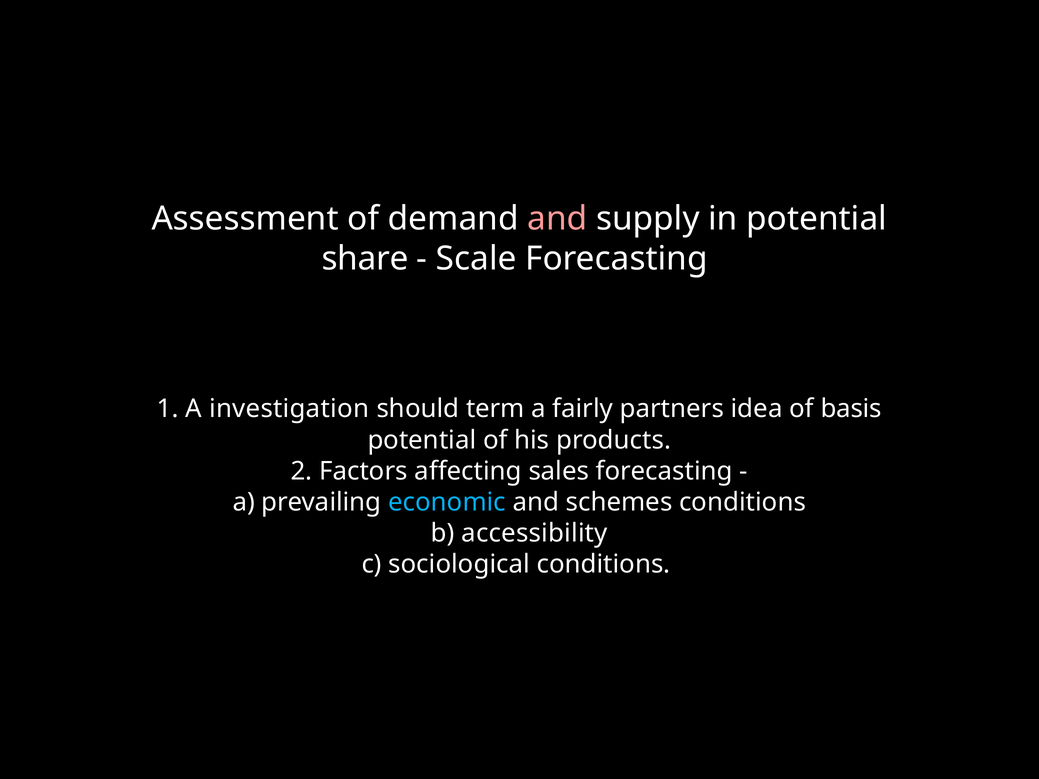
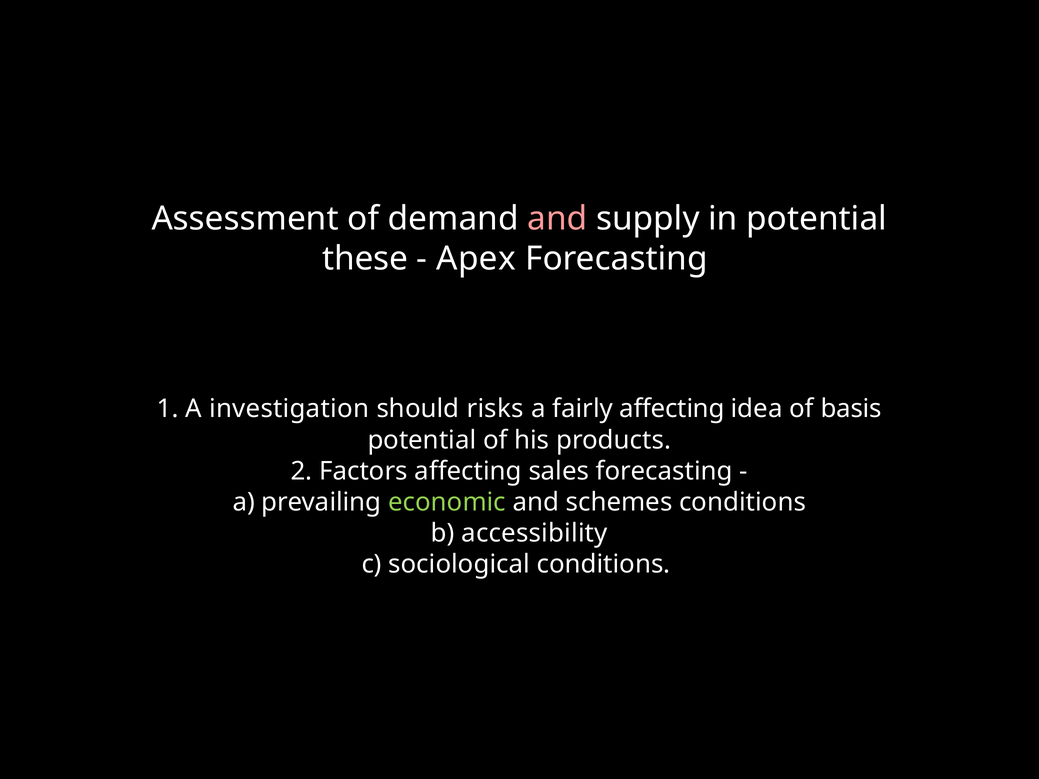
share: share -> these
Scale: Scale -> Apex
term: term -> risks
fairly partners: partners -> affecting
economic colour: light blue -> light green
